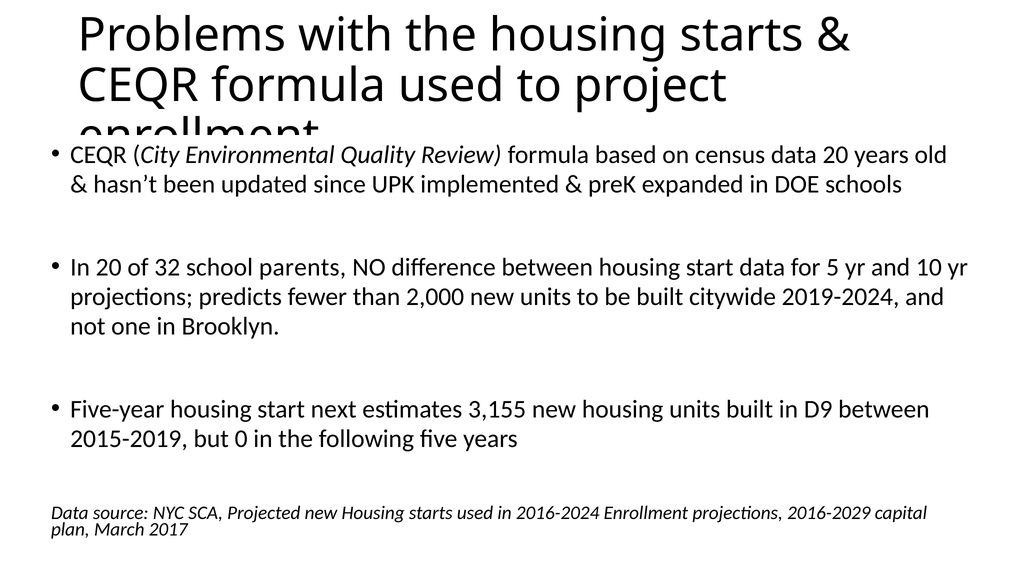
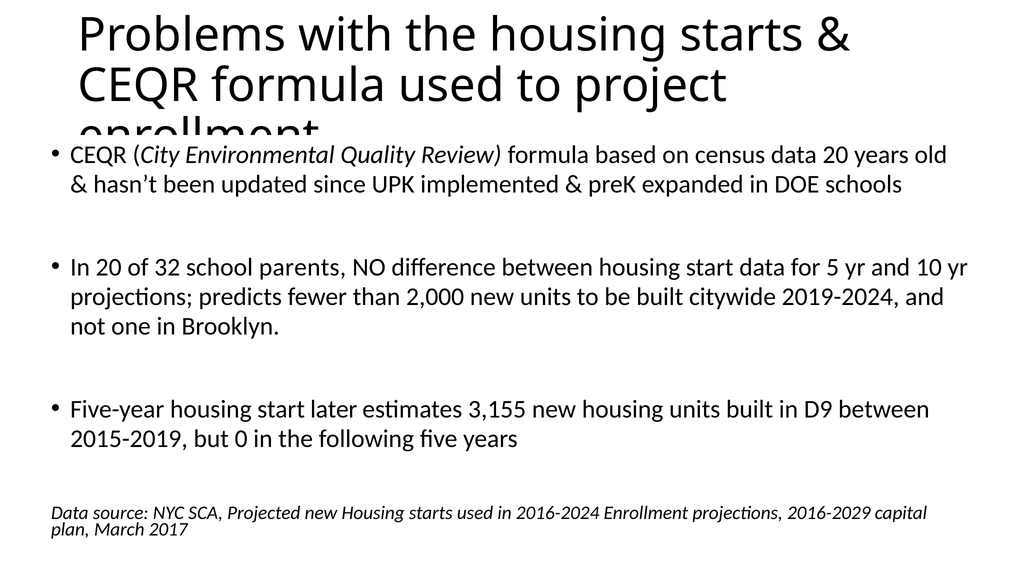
next: next -> later
